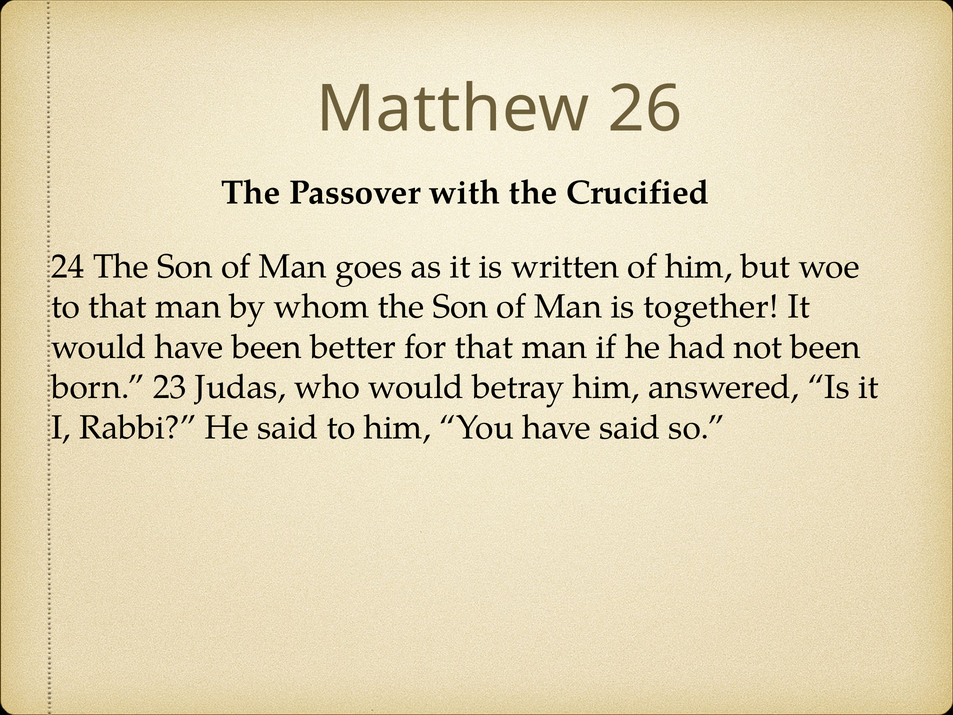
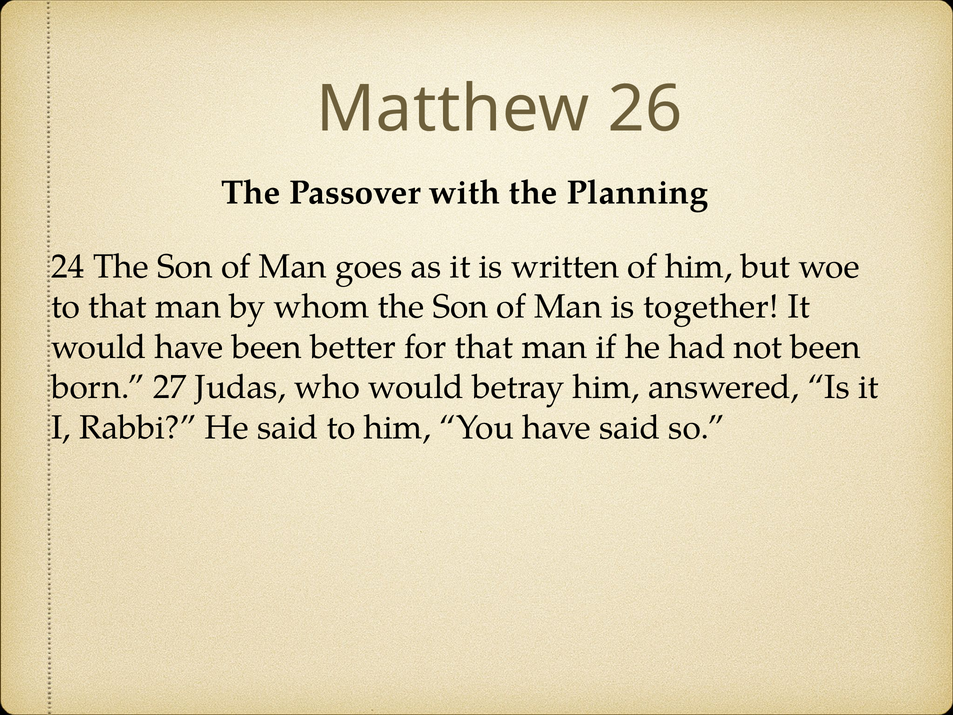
Crucified: Crucified -> Planning
23: 23 -> 27
